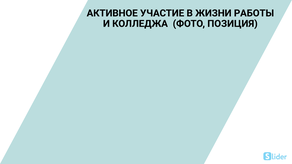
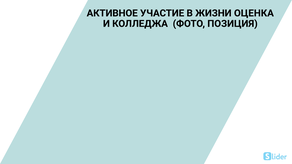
РАБОТЫ: РАБОТЫ -> ОЦЕНКА
